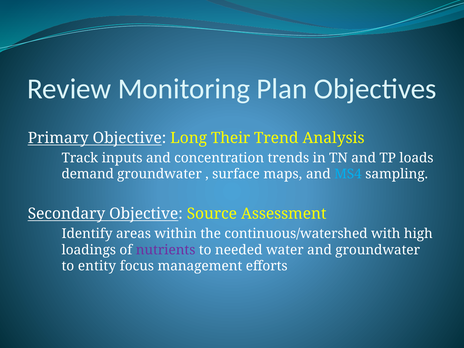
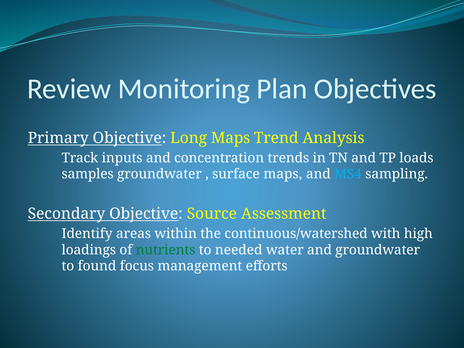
Long Their: Their -> Maps
demand: demand -> samples
nutrients colour: purple -> green
entity: entity -> found
